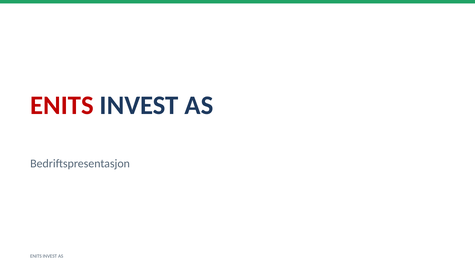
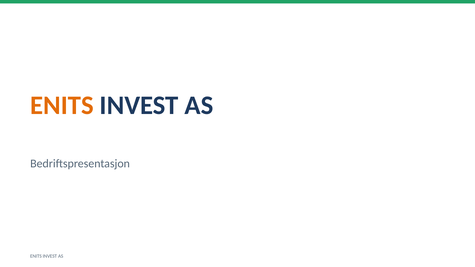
ENITS at (62, 105) colour: red -> orange
